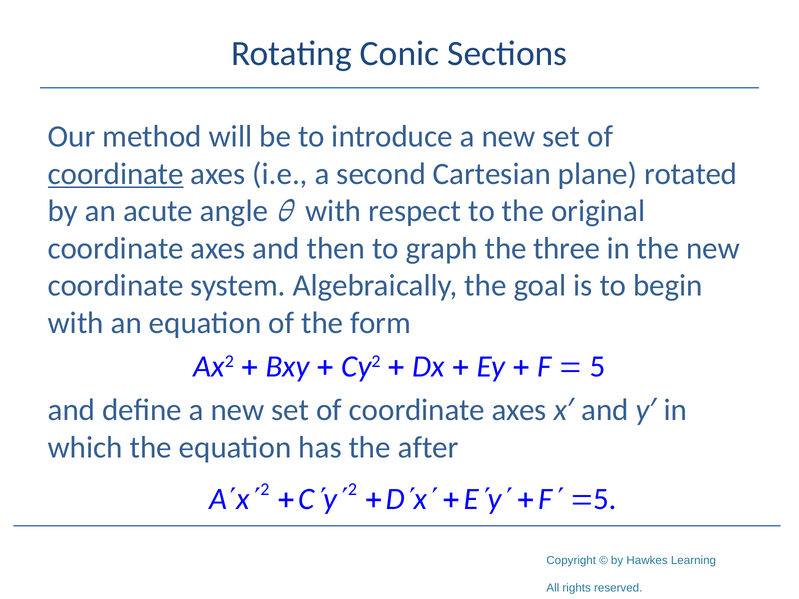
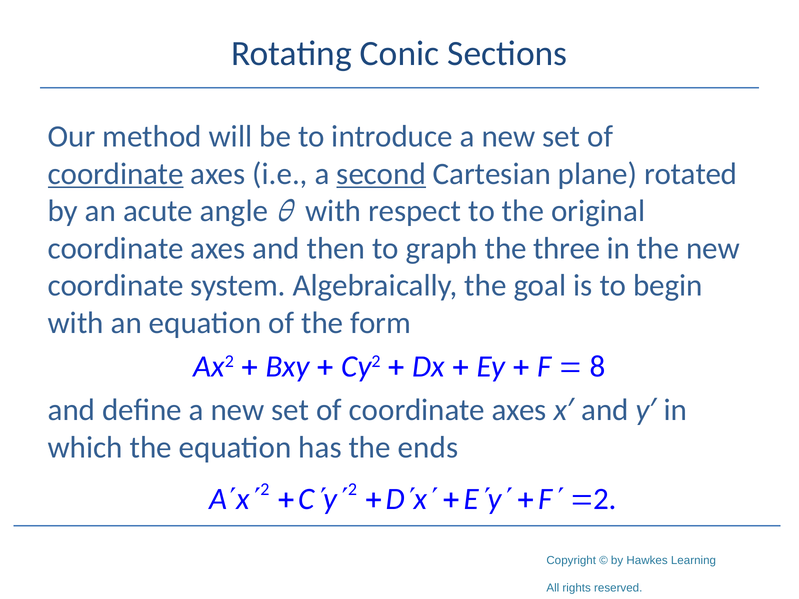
second underline: none -> present
5 at (598, 367): 5 -> 8
after: after -> ends
5 at (605, 499): 5 -> 2
